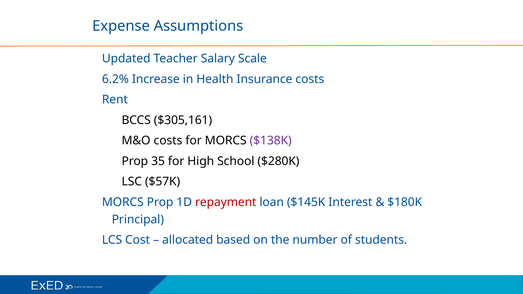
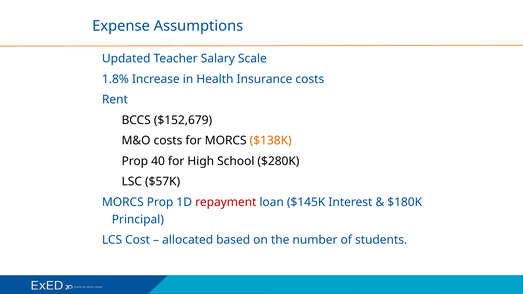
6.2%: 6.2% -> 1.8%
$305,161: $305,161 -> $152,679
$138K colour: purple -> orange
35: 35 -> 40
